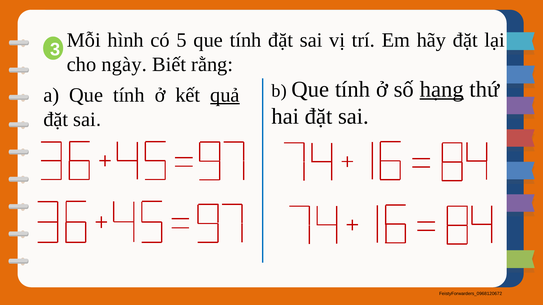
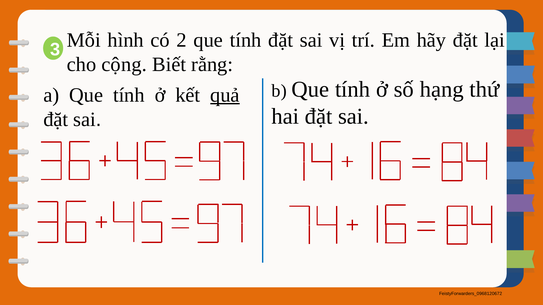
5: 5 -> 2
ngày: ngày -> cộng
hạng underline: present -> none
